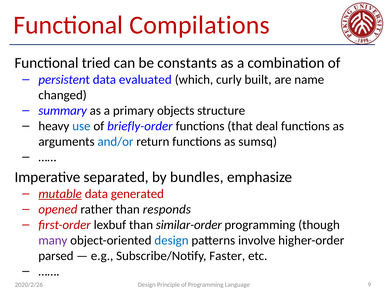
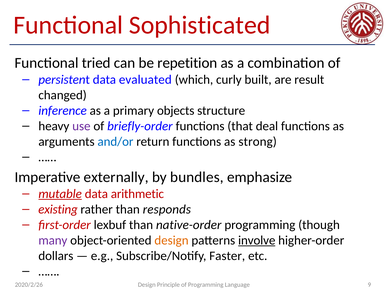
Compilations: Compilations -> Sophisticated
constants: constants -> repetition
name: name -> result
summary: summary -> inference
use colour: blue -> purple
sumsq: sumsq -> strong
separated: separated -> externally
generated: generated -> arithmetic
opened: opened -> existing
similar-order: similar-order -> native-order
design at (171, 240) colour: blue -> orange
involve underline: none -> present
parsed: parsed -> dollars
